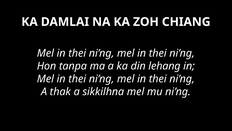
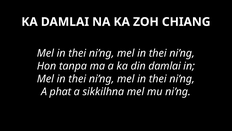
din lehang: lehang -> damlai
thak: thak -> phat
